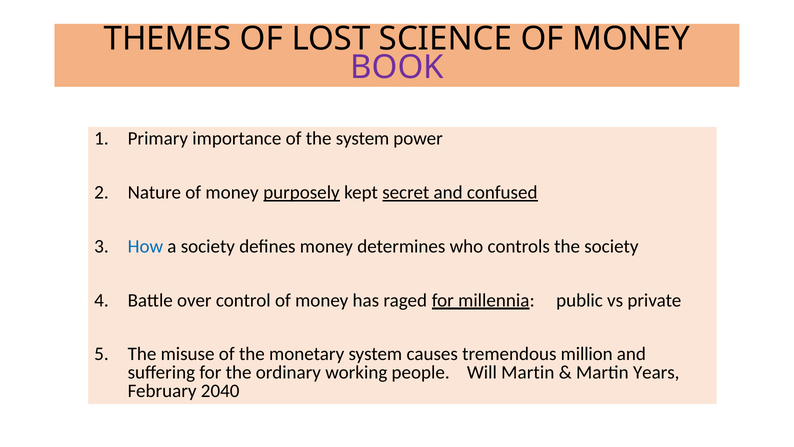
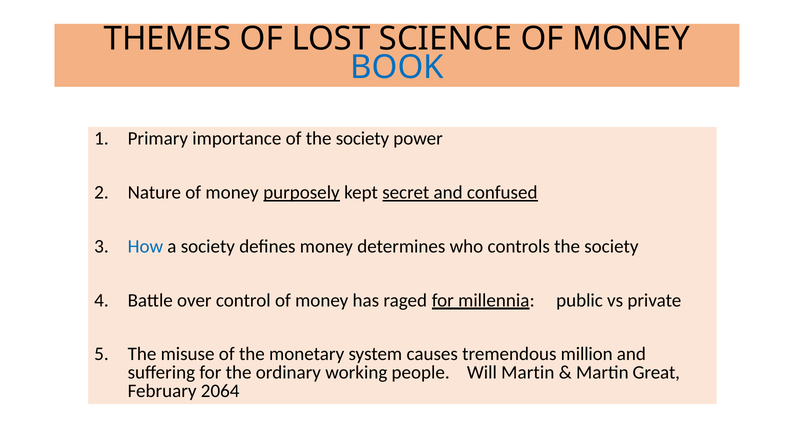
BOOK colour: purple -> blue
of the system: system -> society
Years: Years -> Great
2040: 2040 -> 2064
